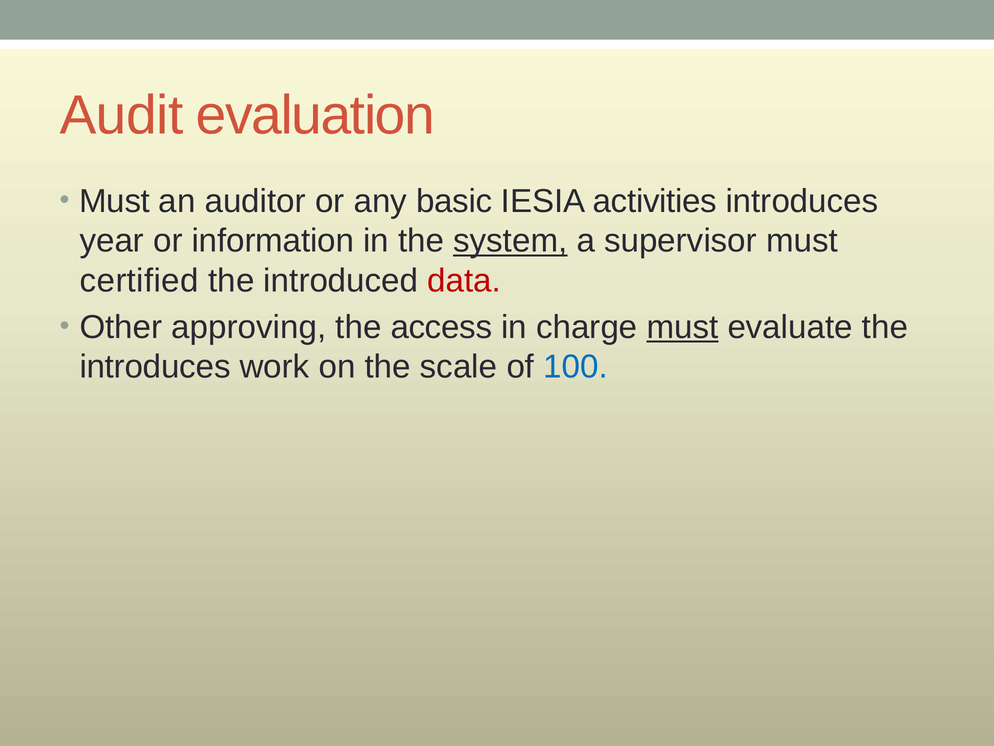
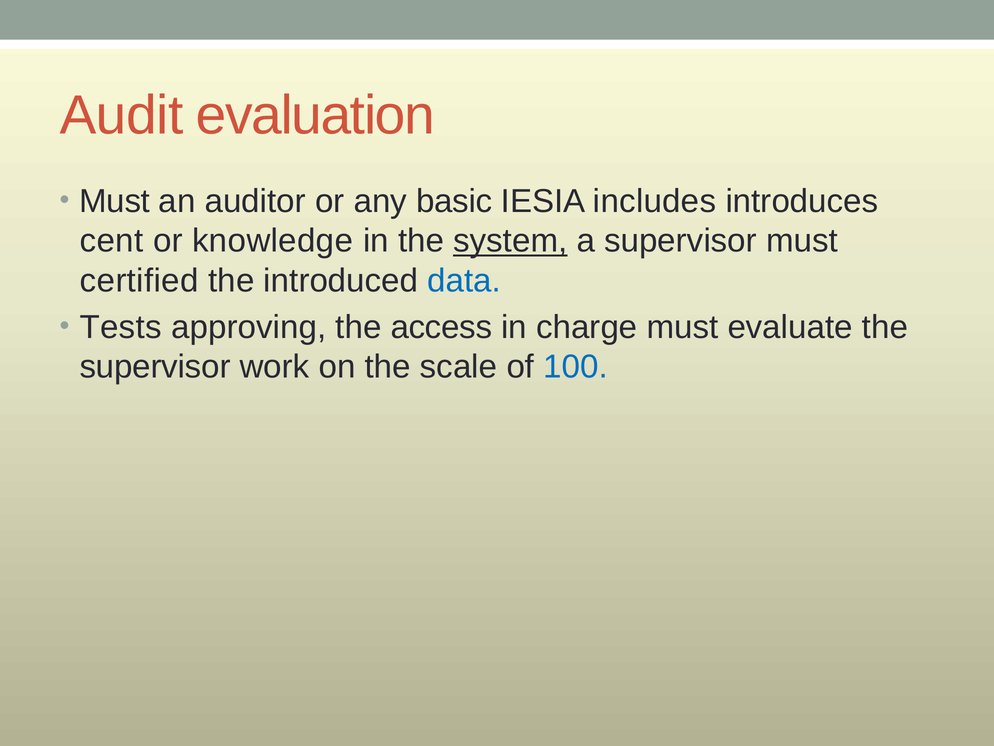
activities: activities -> includes
year: year -> cent
information: information -> knowledge
data colour: red -> blue
Other: Other -> Tests
must at (682, 327) underline: present -> none
introduces at (155, 367): introduces -> supervisor
